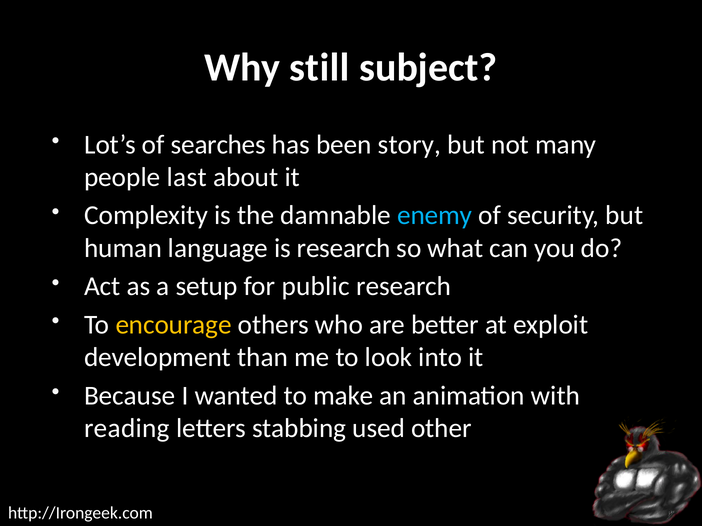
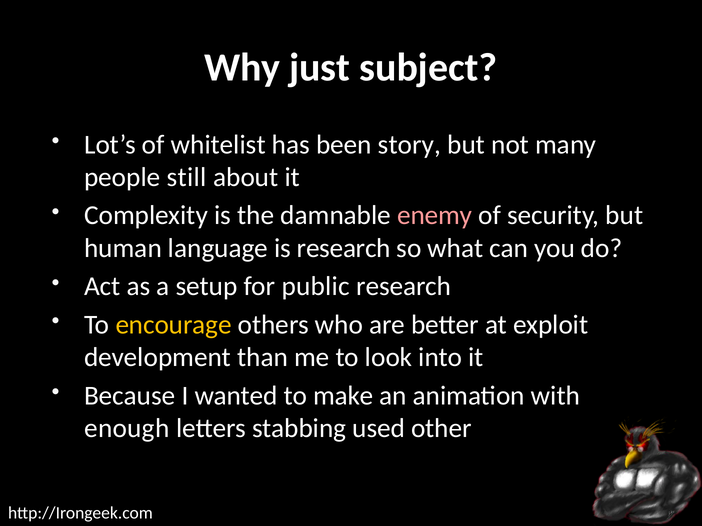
still: still -> just
searches: searches -> whitelist
last: last -> still
enemy colour: light blue -> pink
reading: reading -> enough
